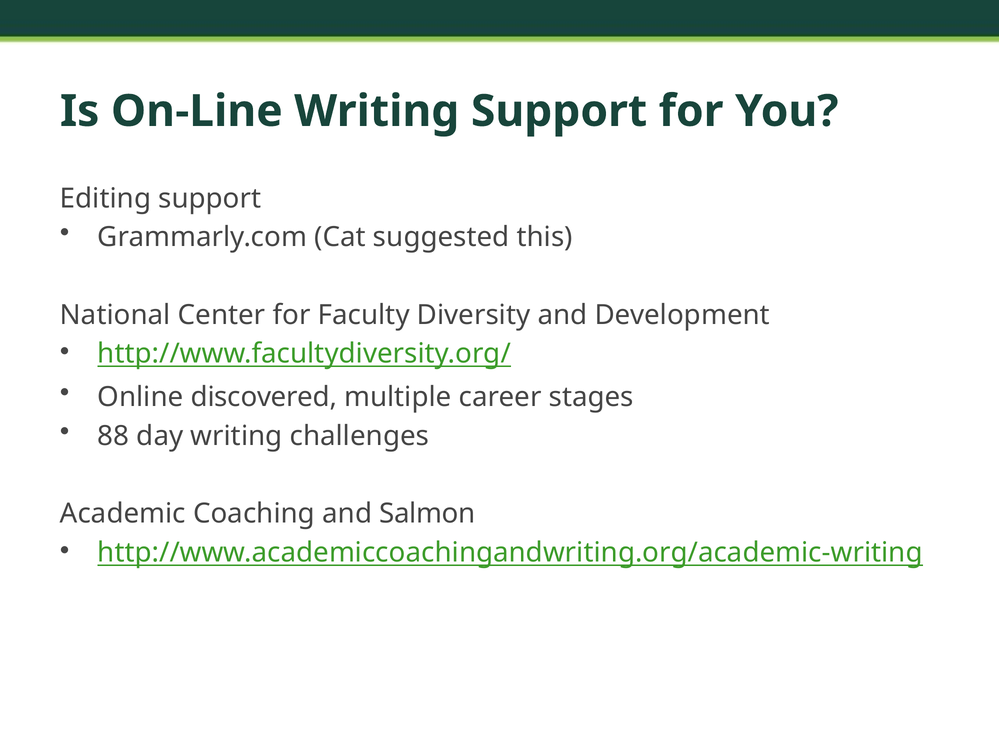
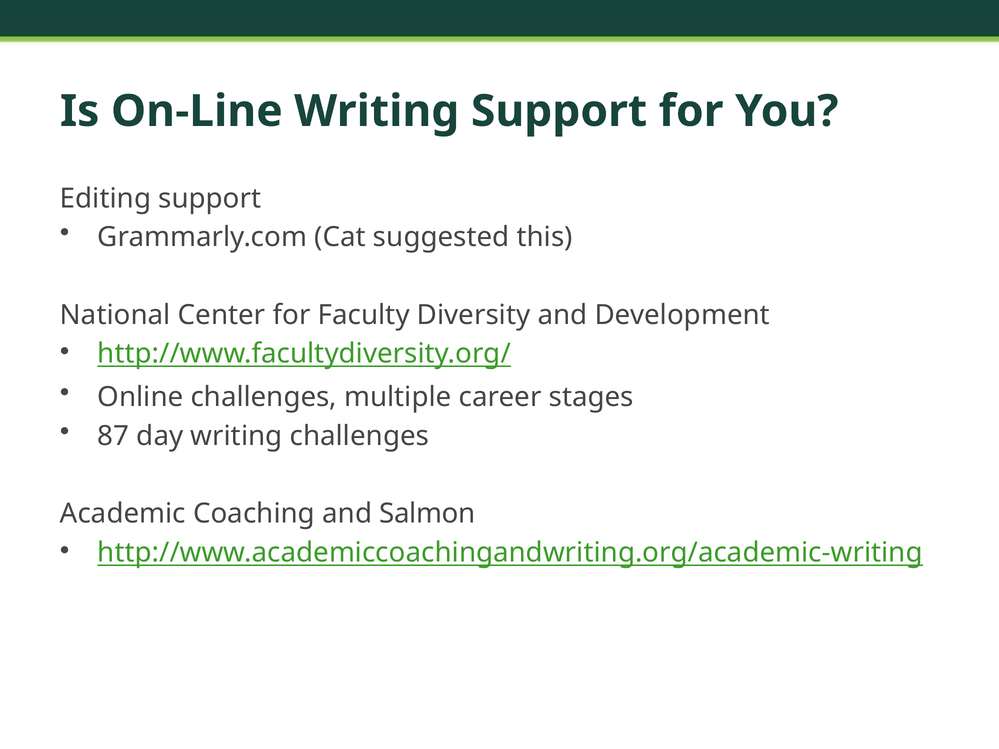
Online discovered: discovered -> challenges
88: 88 -> 87
